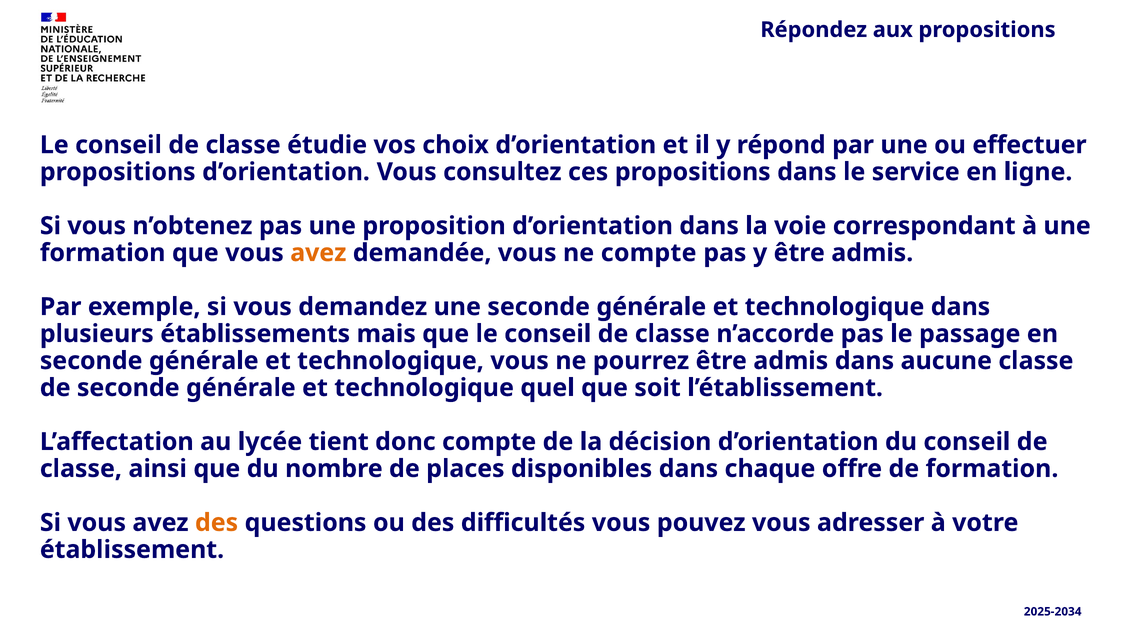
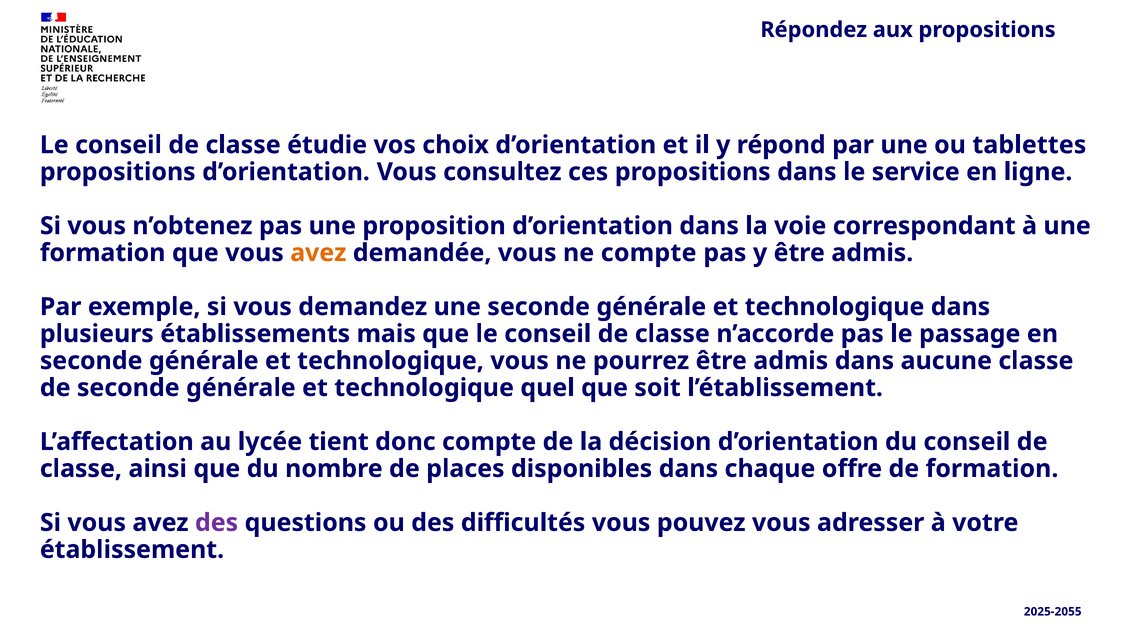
effectuer: effectuer -> tablettes
des at (217, 523) colour: orange -> purple
2025-2034: 2025-2034 -> 2025-2055
